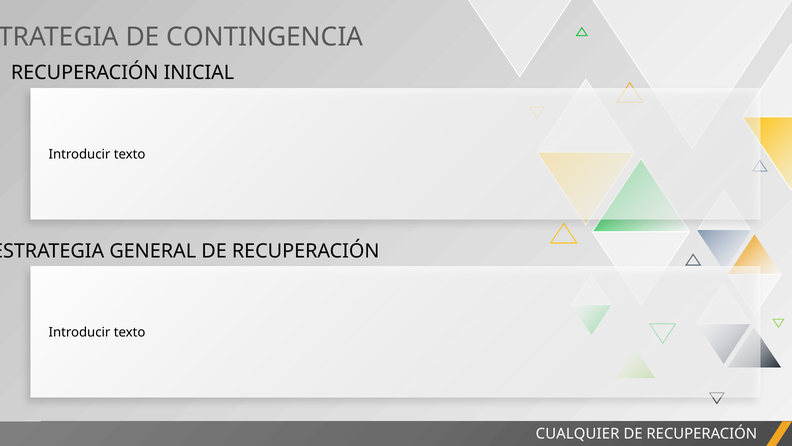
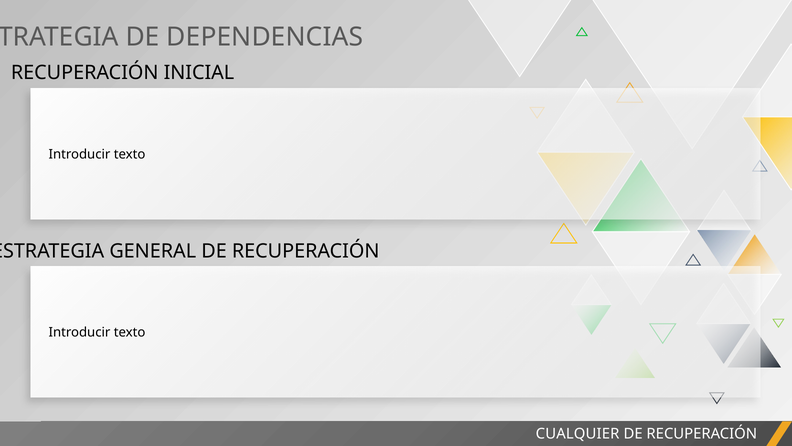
CONTINGENCIA: CONTINGENCIA -> DEPENDENCIAS
